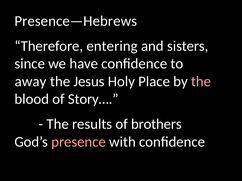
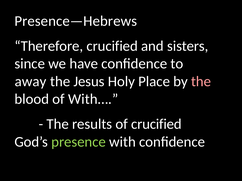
Therefore entering: entering -> crucified
Story…: Story… -> With…
of brothers: brothers -> crucified
presence colour: pink -> light green
